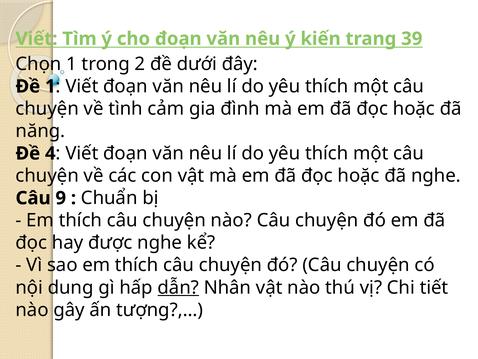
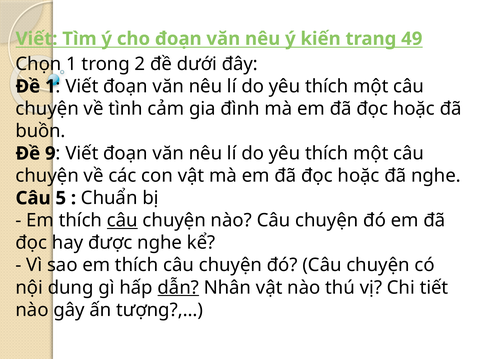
39: 39 -> 49
năng: năng -> buồn
4: 4 -> 9
9: 9 -> 5
câu at (122, 220) underline: none -> present
